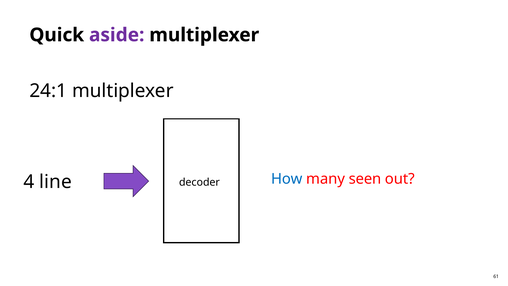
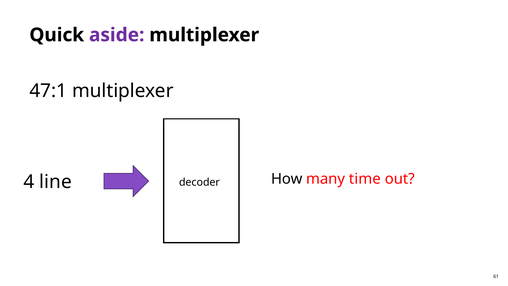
24:1: 24:1 -> 47:1
How colour: blue -> black
seen: seen -> time
